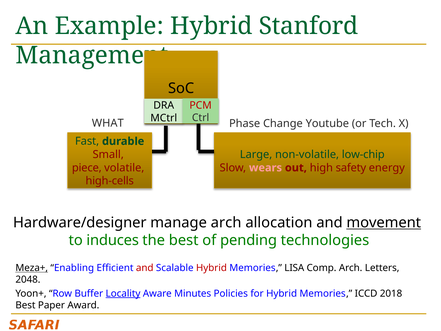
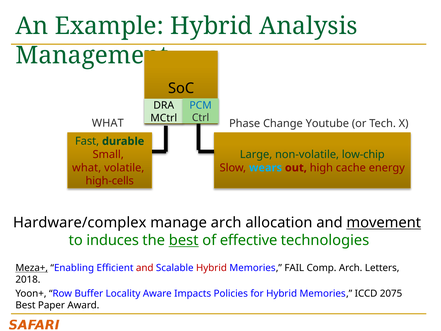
Stanford: Stanford -> Analysis
PCM colour: red -> blue
piece at (87, 168): piece -> what
wears colour: pink -> light blue
safety: safety -> cache
Hardware/designer: Hardware/designer -> Hardware/complex
best at (184, 240) underline: none -> present
pending: pending -> effective
LISA: LISA -> FAIL
2048: 2048 -> 2018
Locality underline: present -> none
Minutes: Minutes -> Impacts
2018: 2018 -> 2075
